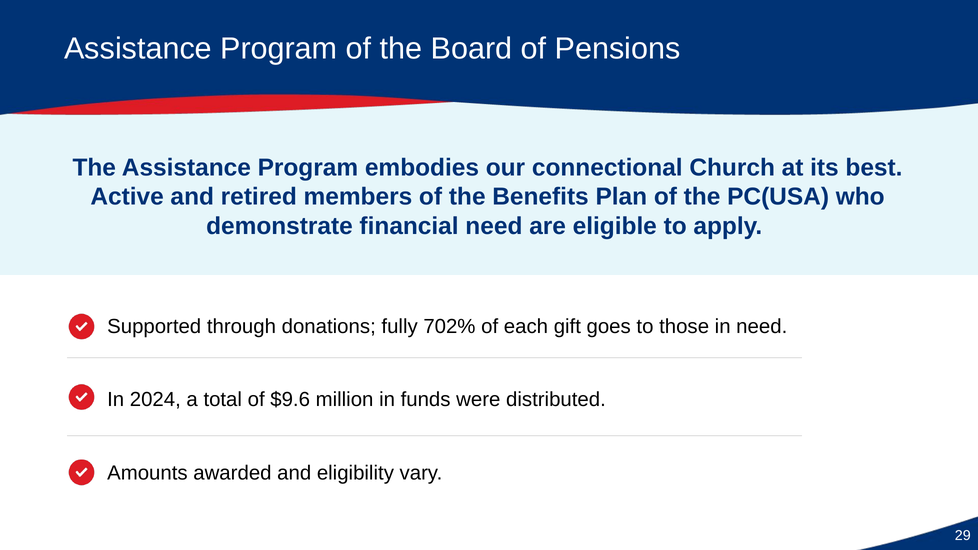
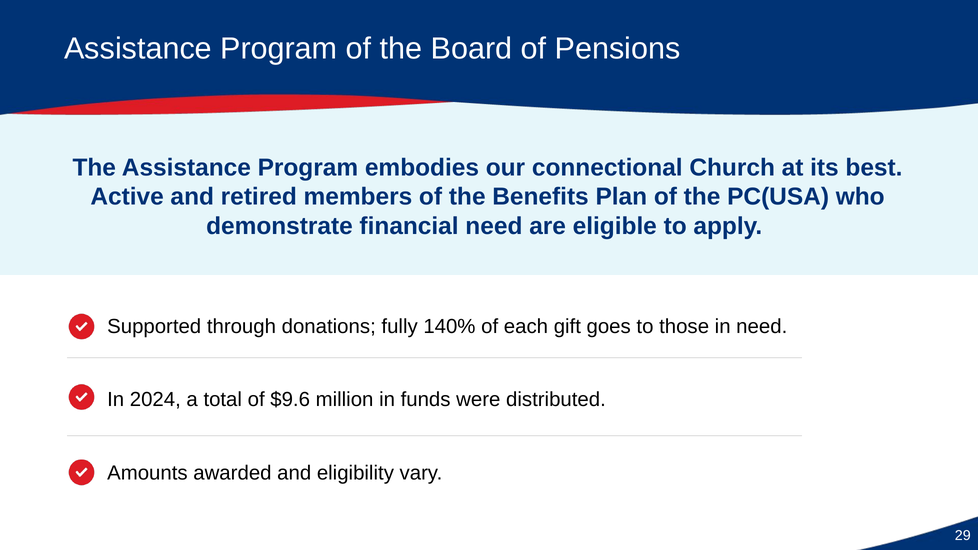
702%: 702% -> 140%
